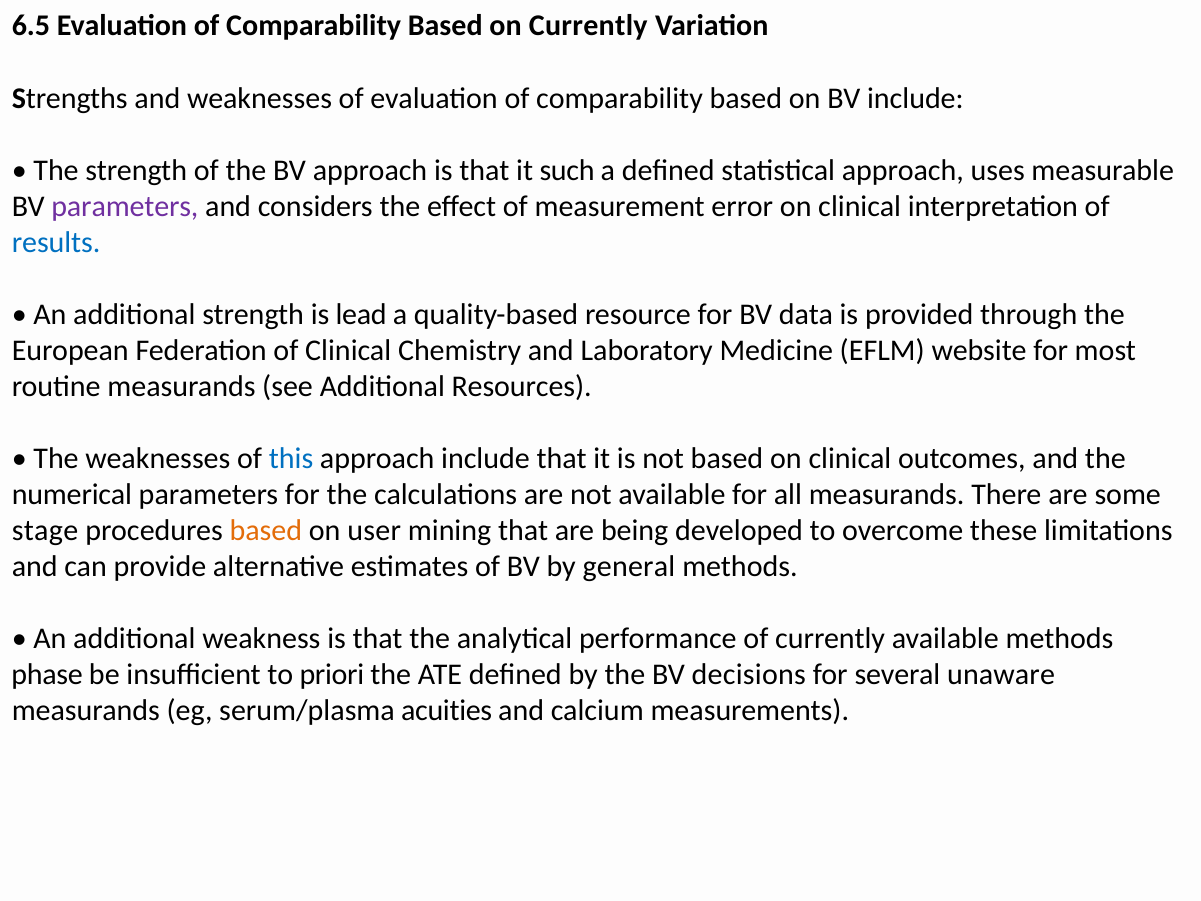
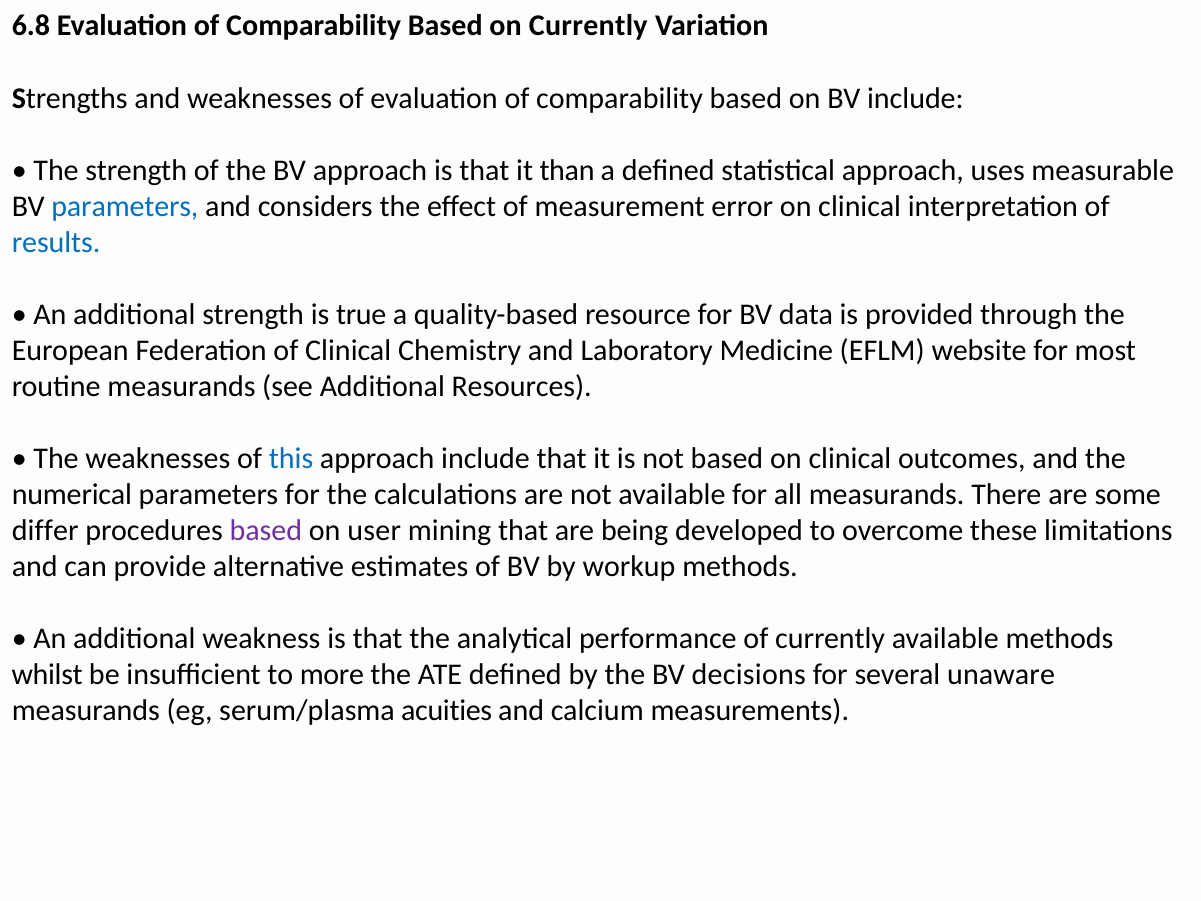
6.5: 6.5 -> 6.8
such: such -> than
parameters at (125, 206) colour: purple -> blue
lead: lead -> true
stage: stage -> differ
based at (266, 530) colour: orange -> purple
general: general -> workup
phase: phase -> whilst
priori: priori -> more
